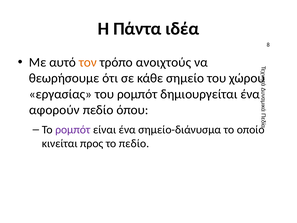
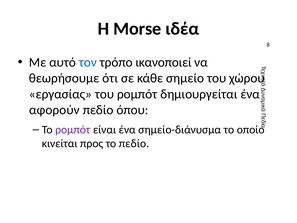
Πάντα: Πάντα -> Morse
τον colour: orange -> blue
ανοιχτούς: ανοιχτούς -> ικανοποιεί
